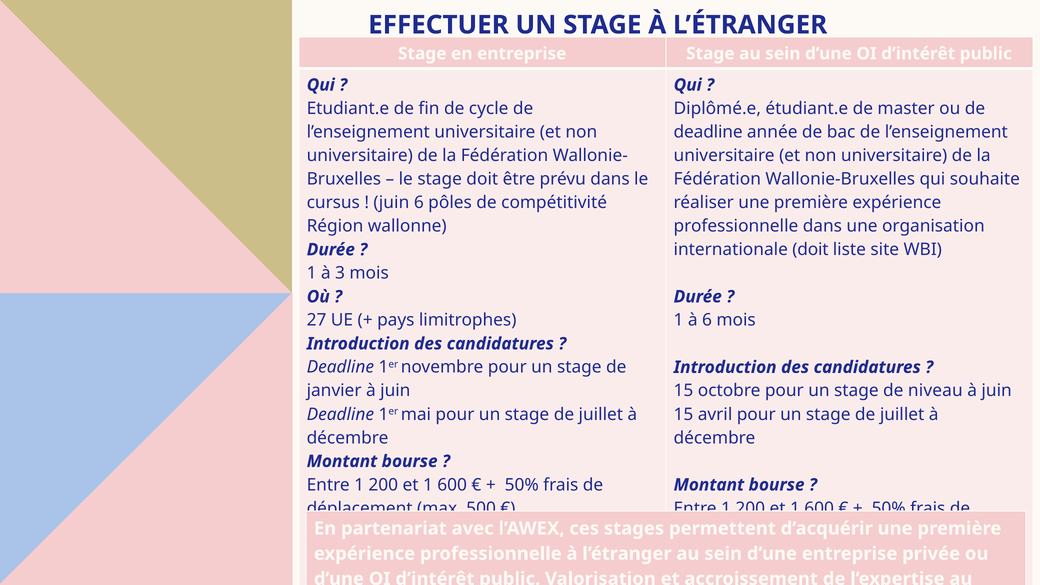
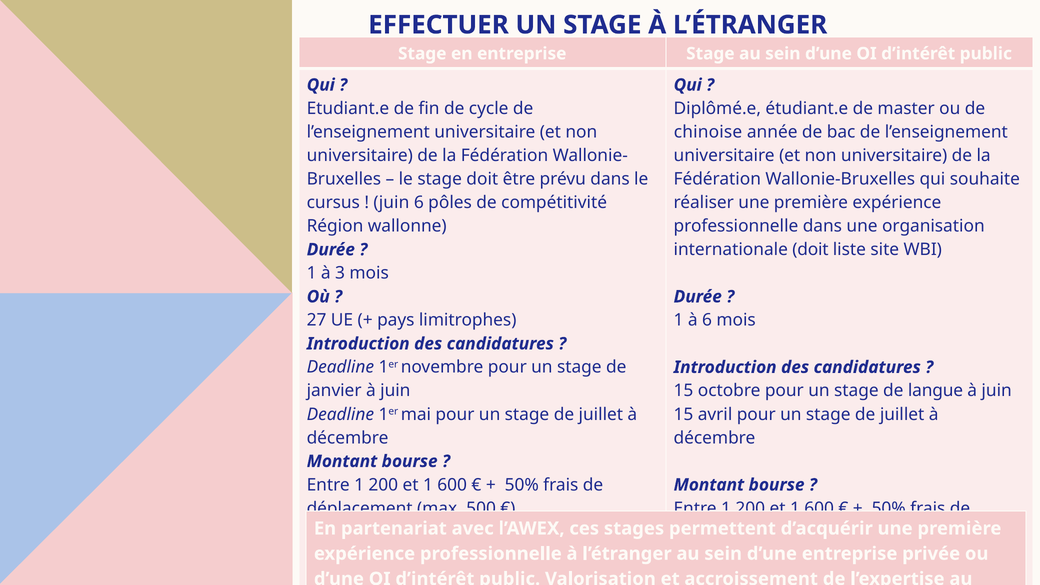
deadline at (708, 132): deadline -> chinoise
de niveau: niveau -> langue
